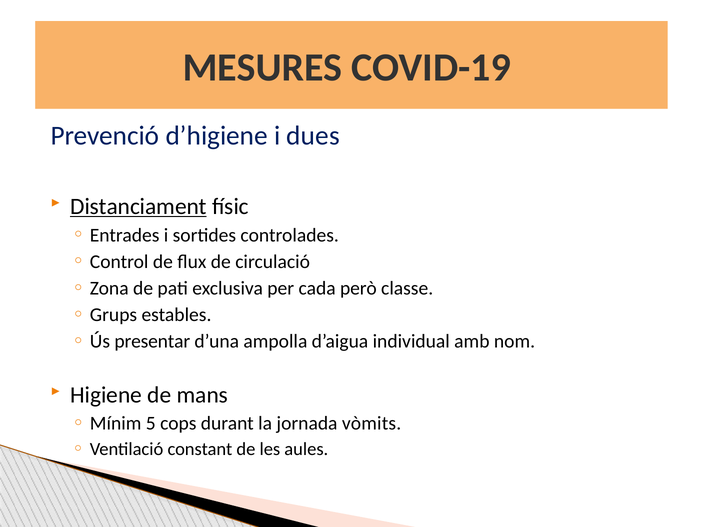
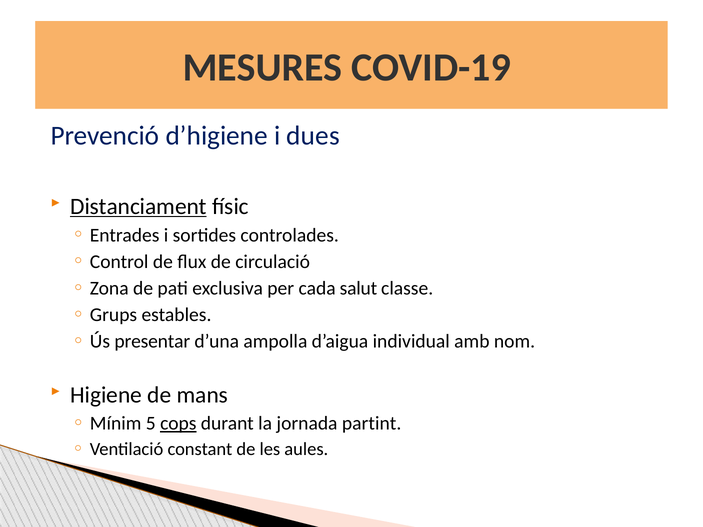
però: però -> salut
cops underline: none -> present
vòmits: vòmits -> partint
